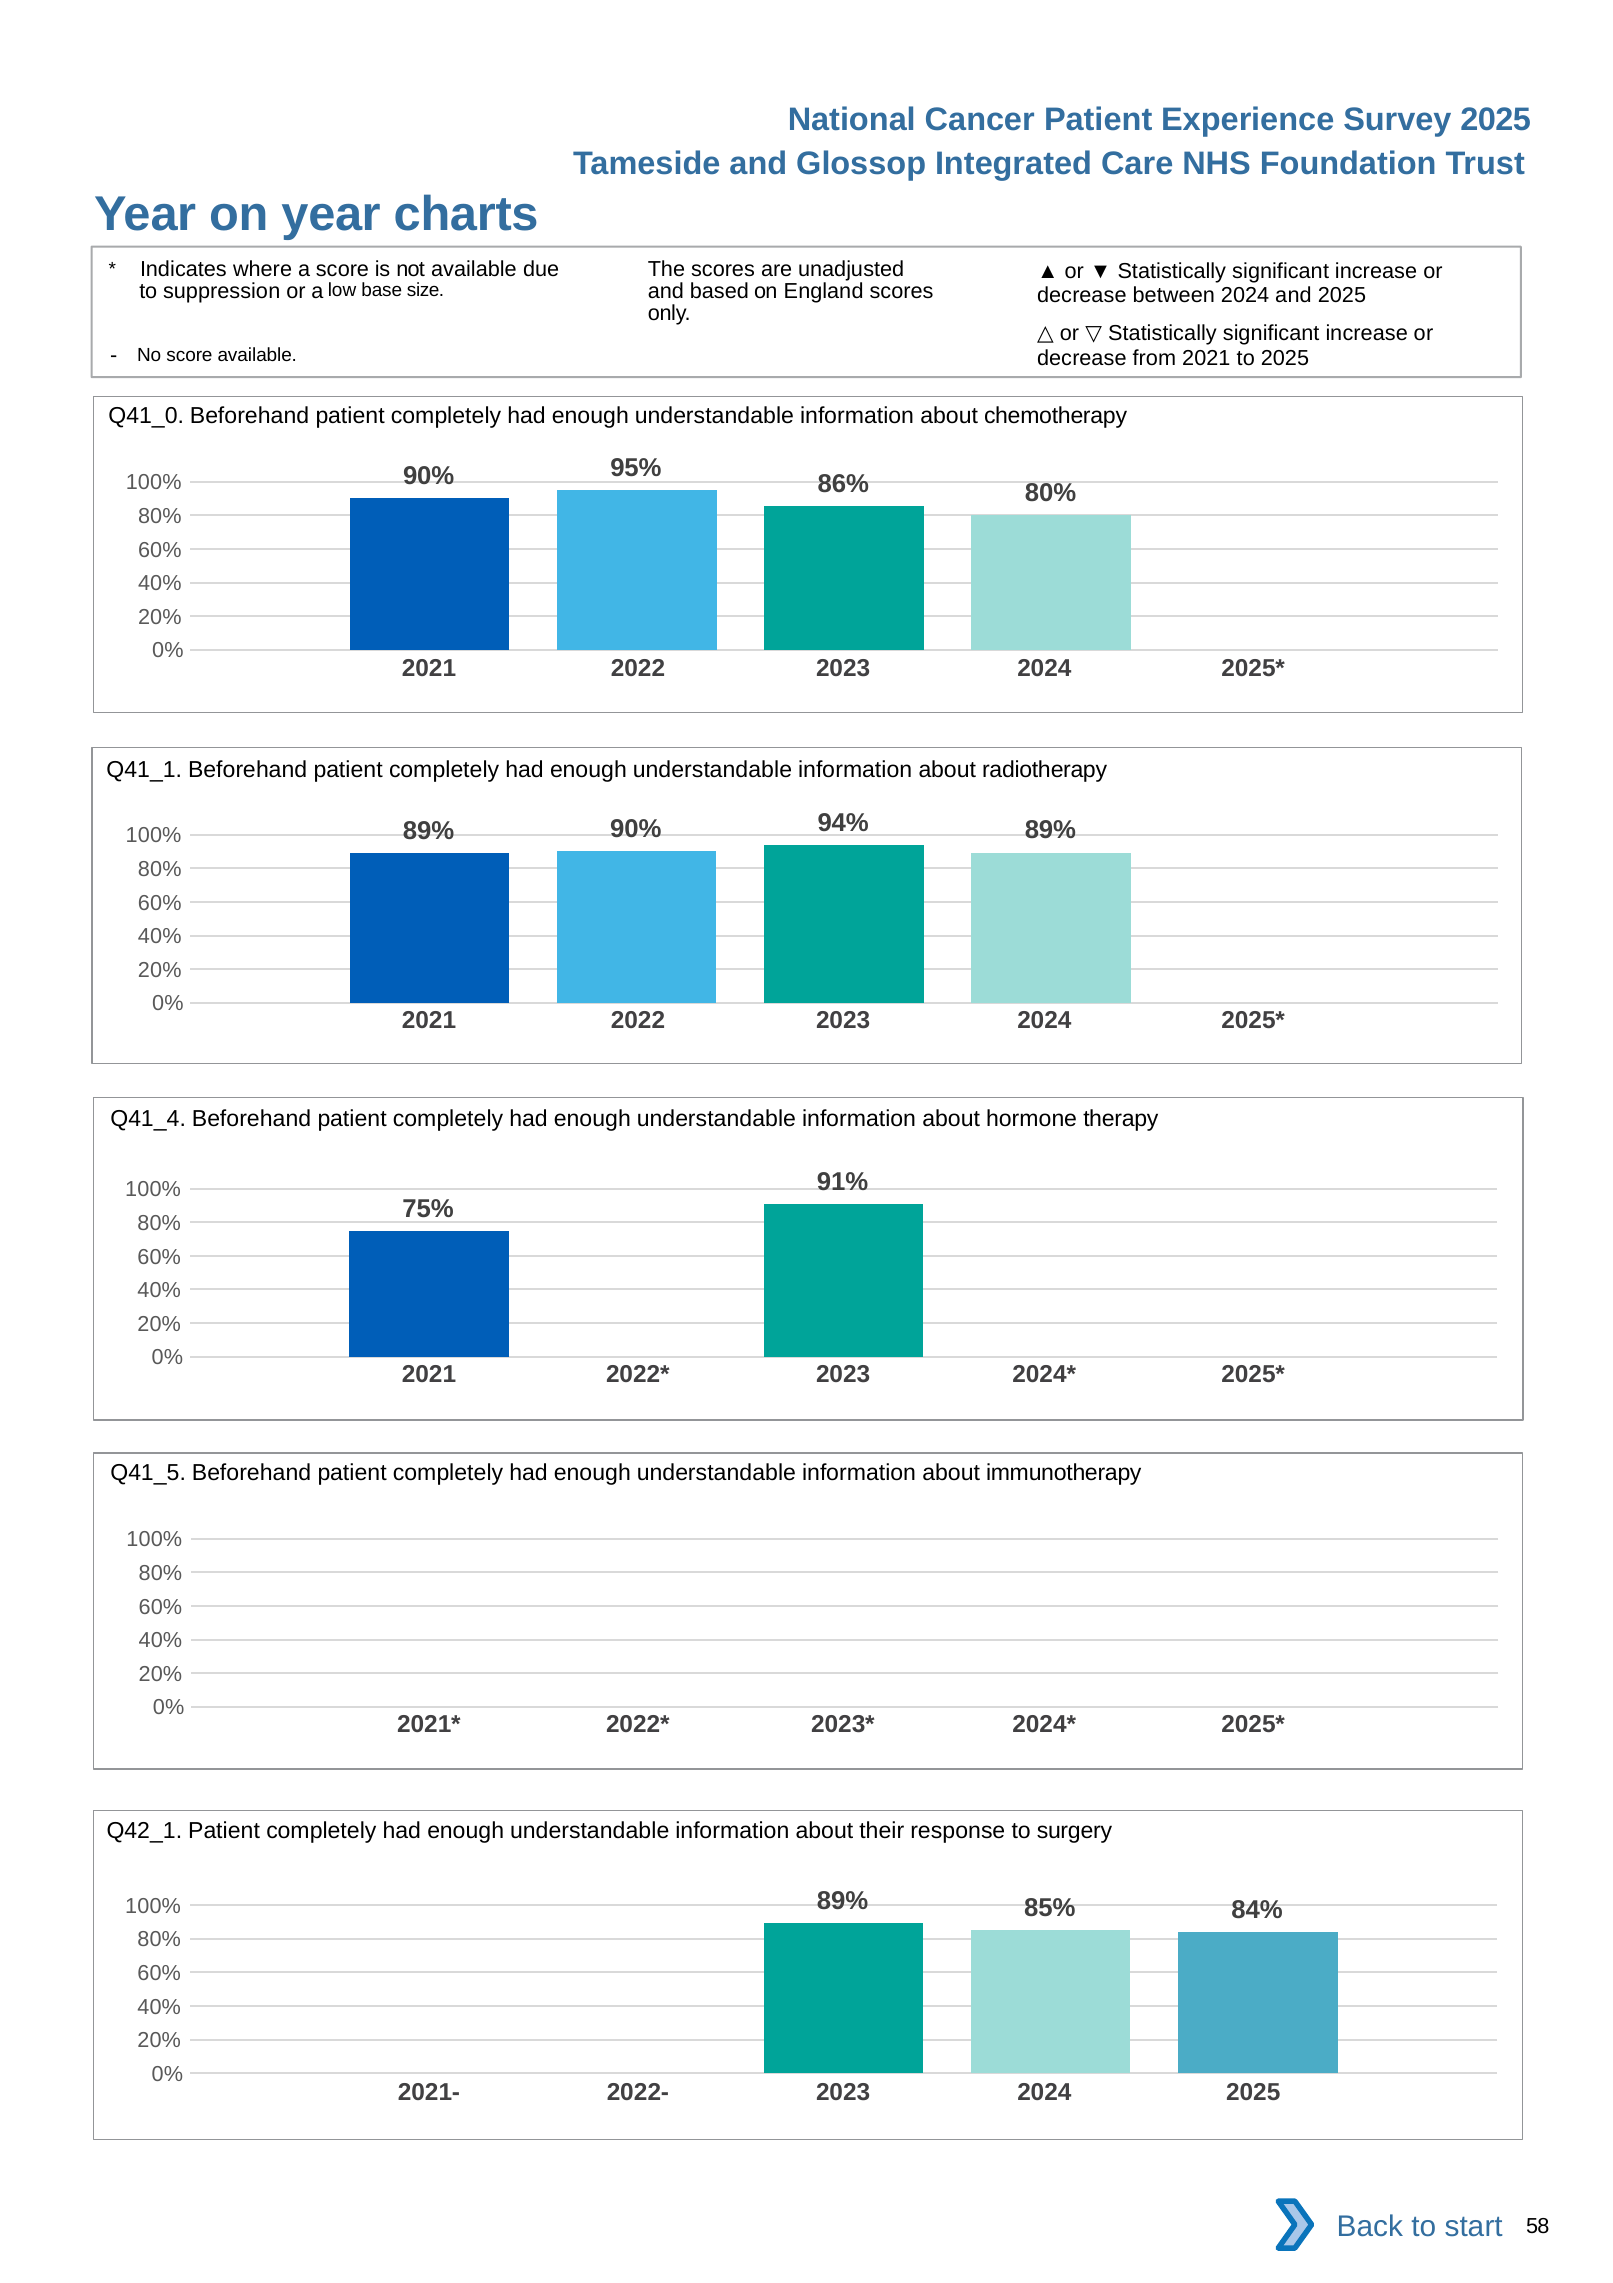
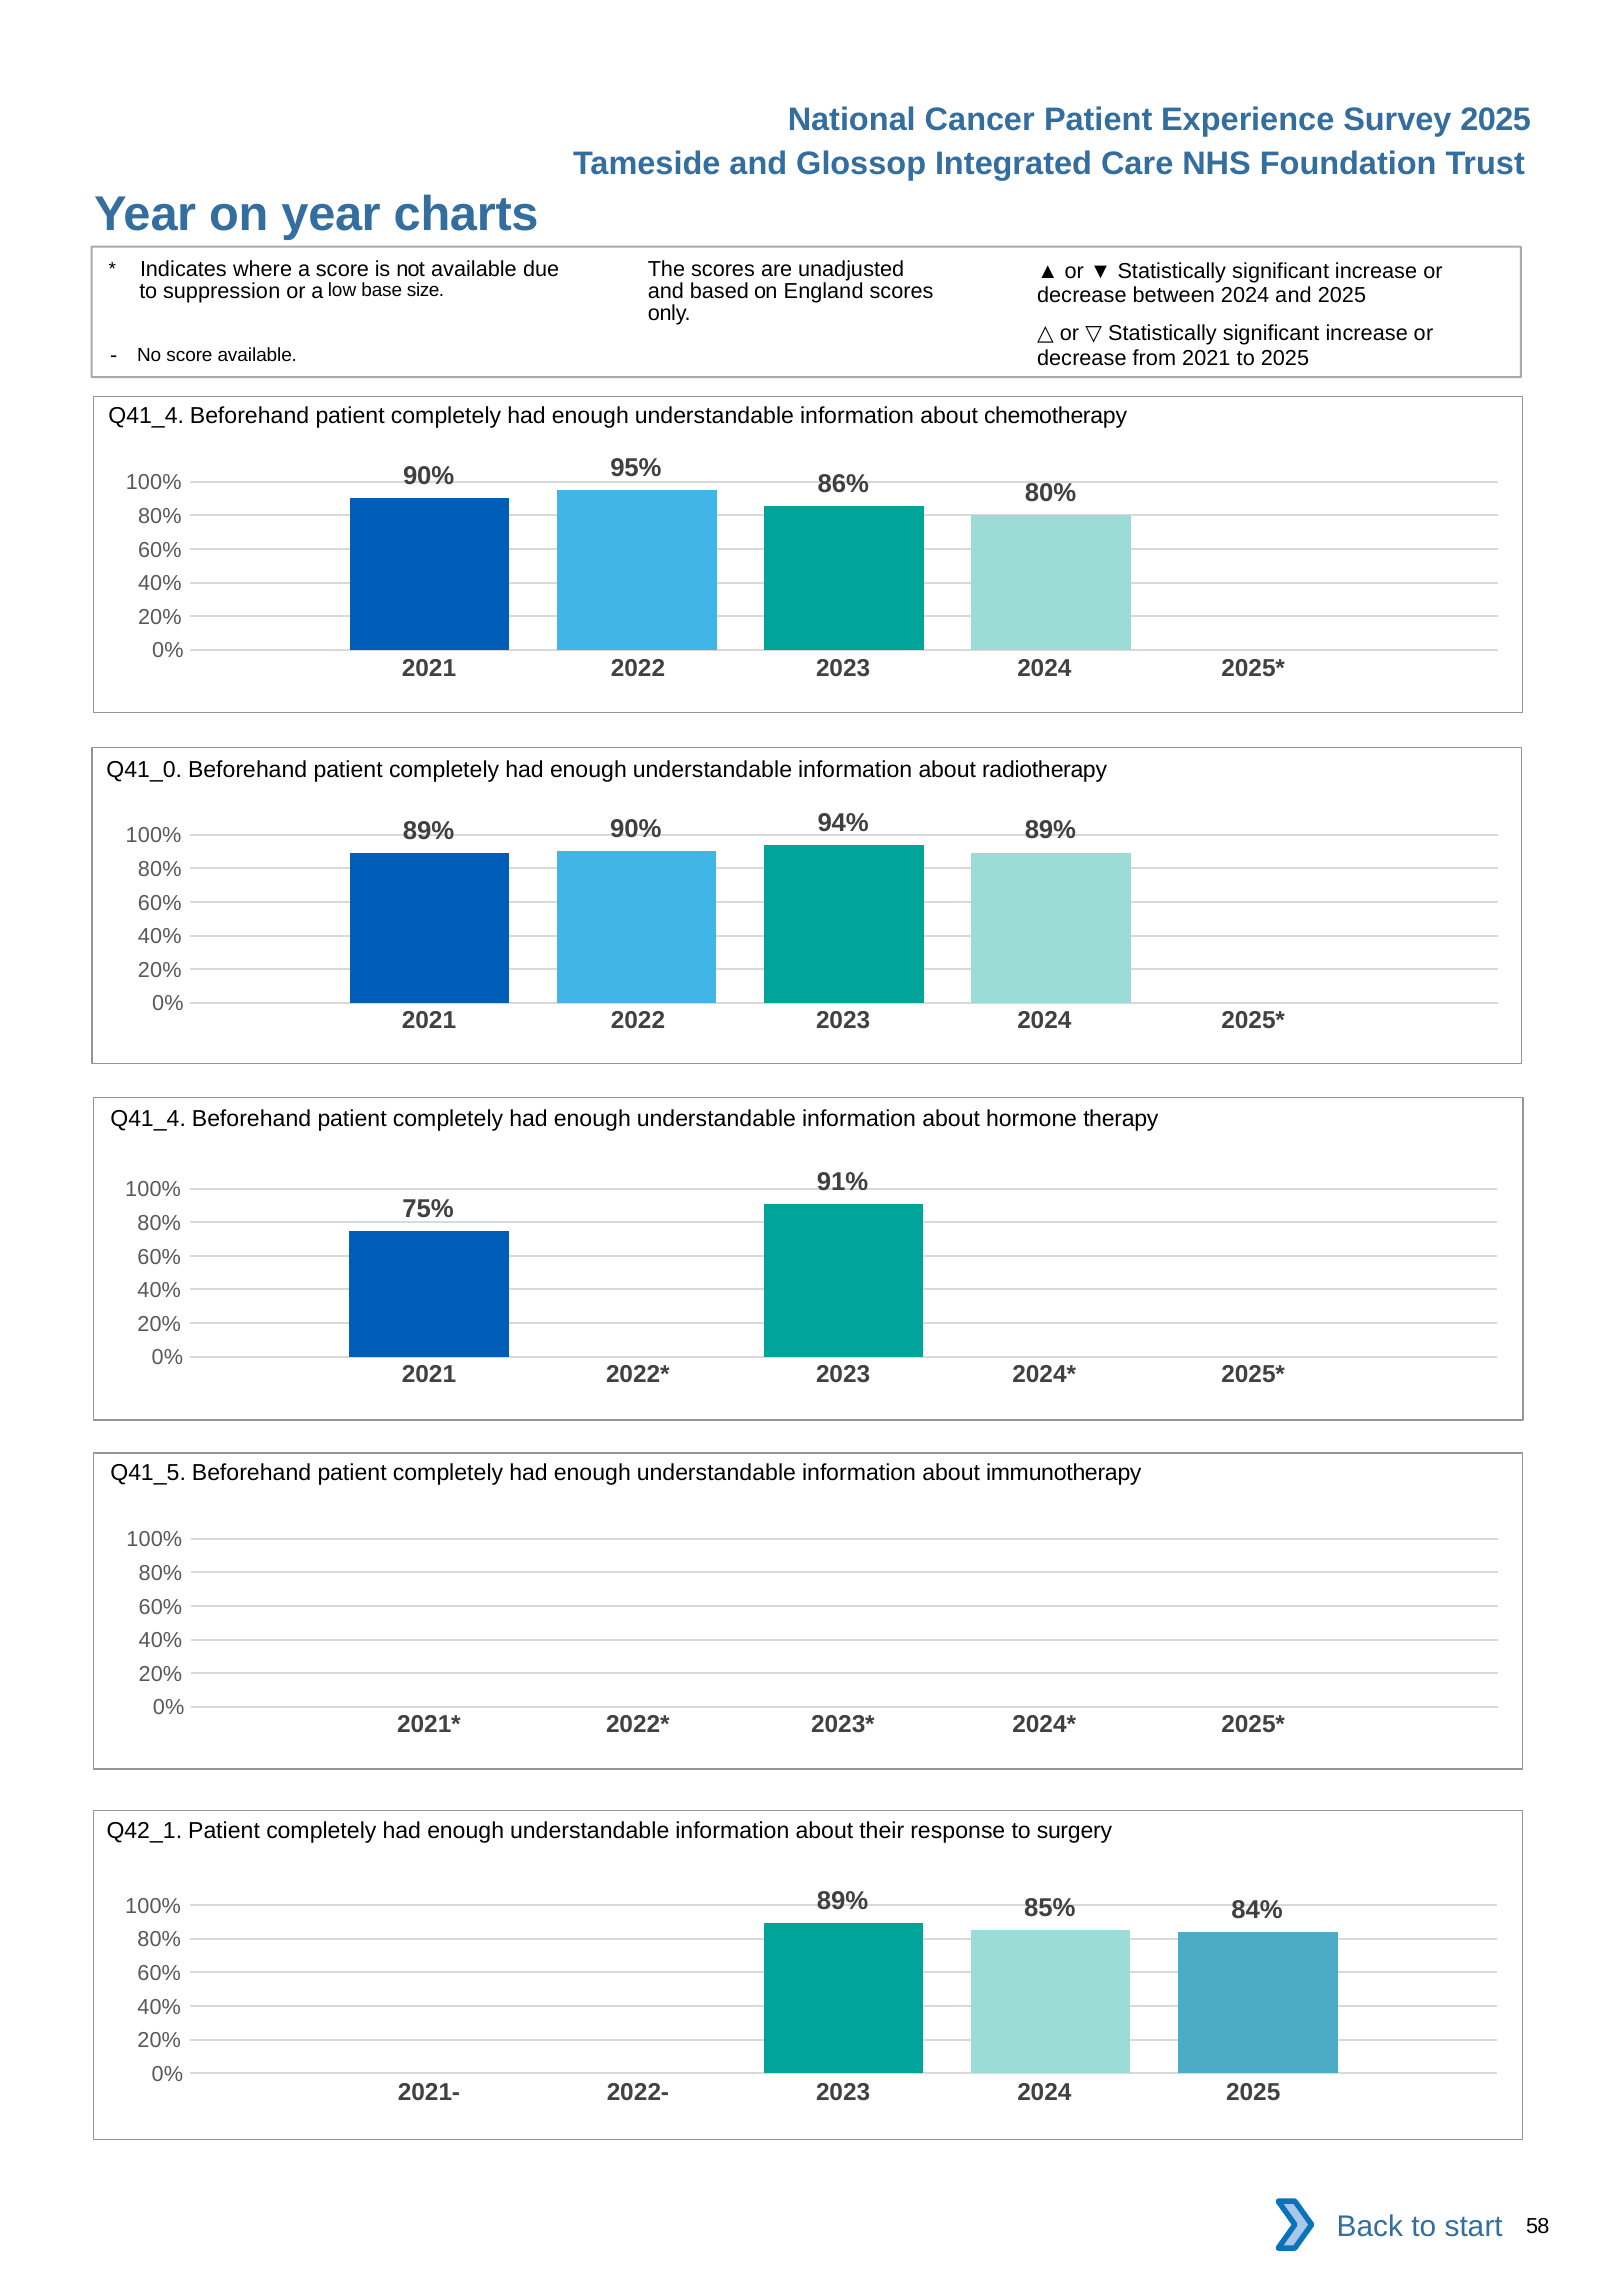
Q41_0 at (146, 416): Q41_0 -> Q41_4
Q41_1: Q41_1 -> Q41_0
